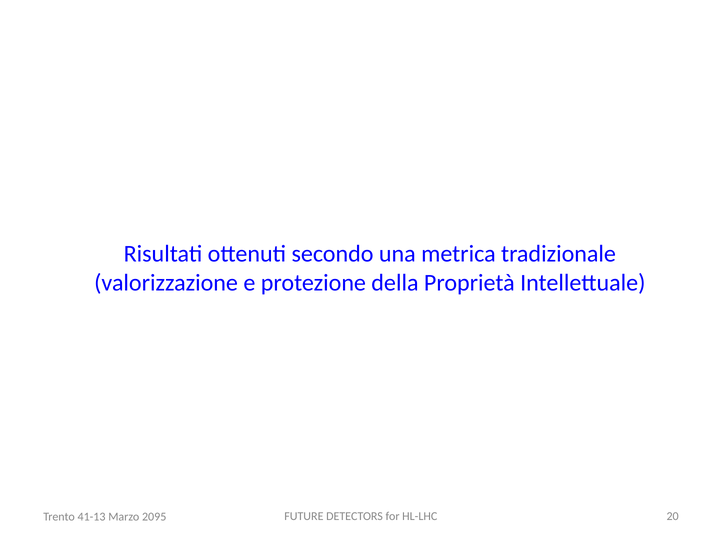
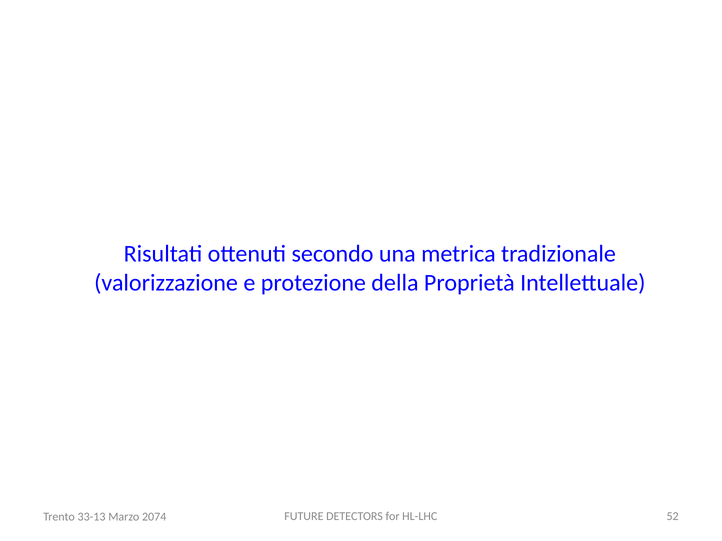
20: 20 -> 52
41-13: 41-13 -> 33-13
2095: 2095 -> 2074
